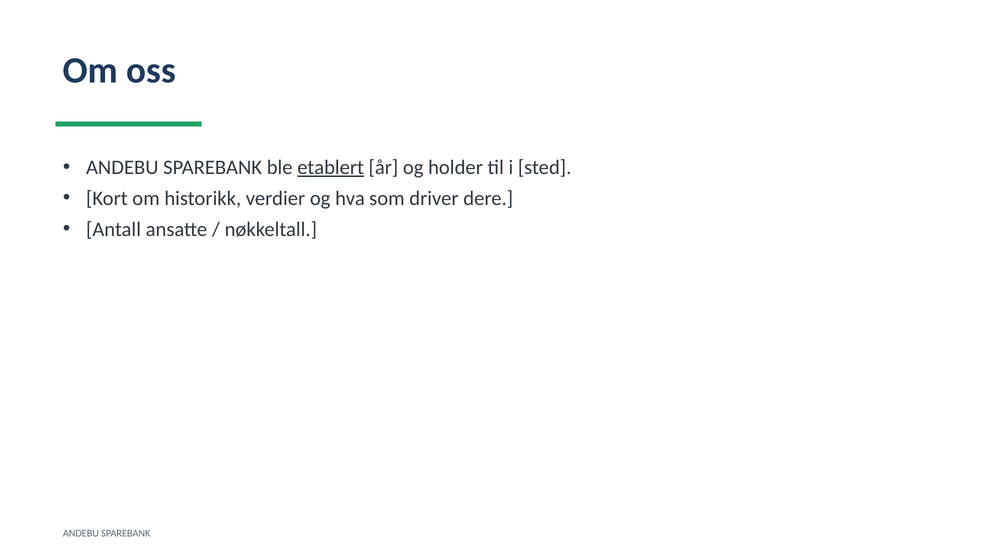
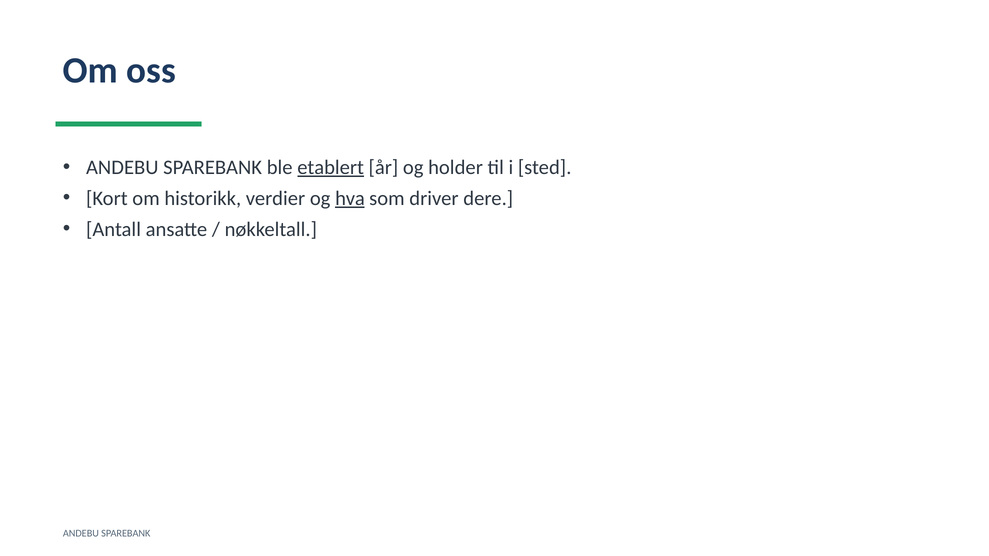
hva underline: none -> present
